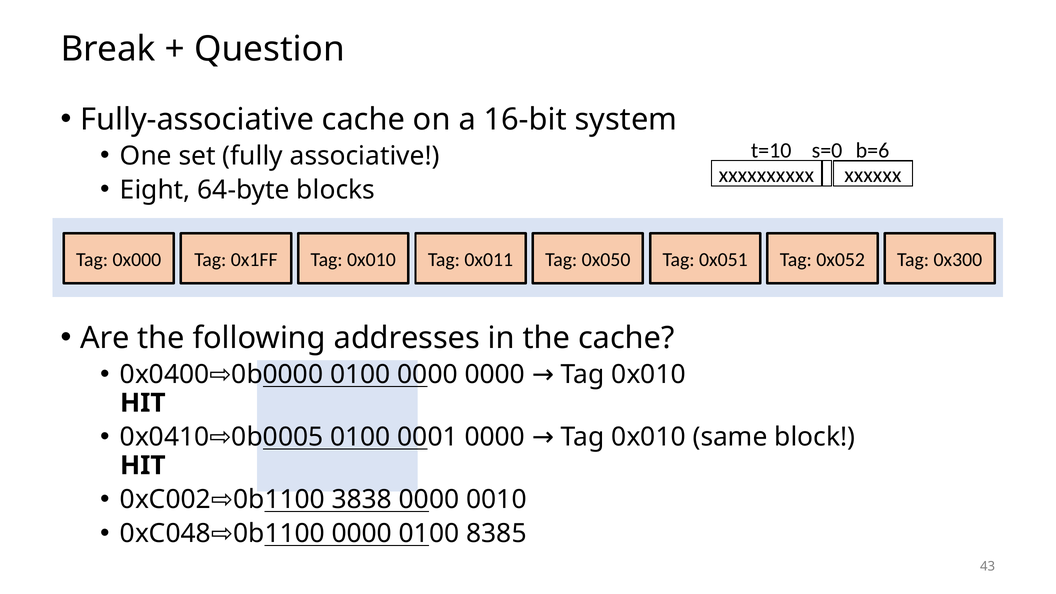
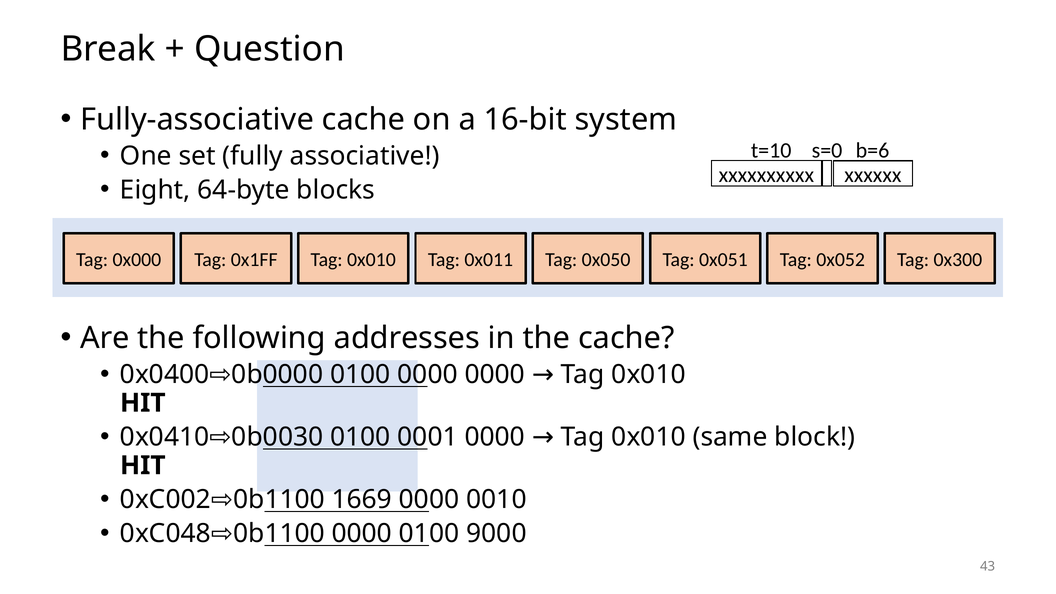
0005: 0005 -> 0030
3838: 3838 -> 1669
8385: 8385 -> 9000
